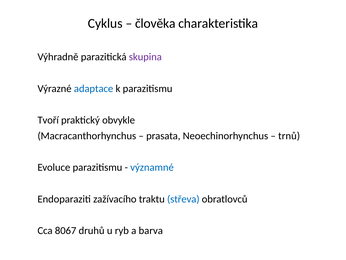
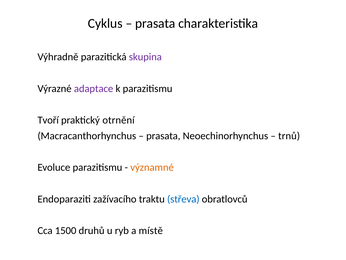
člověka at (155, 23): člověka -> prasata
adaptace colour: blue -> purple
obvykle: obvykle -> otrnění
významné colour: blue -> orange
8067: 8067 -> 1500
barva: barva -> místě
